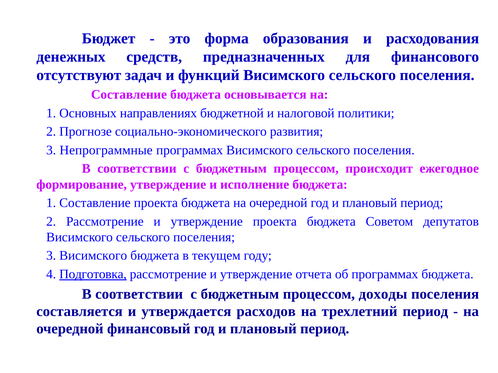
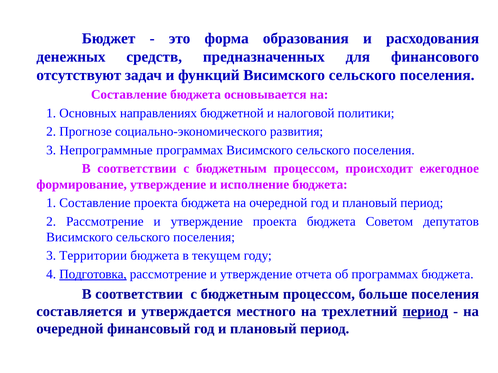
3 Висимского: Висимского -> Территории
доходы: доходы -> больше
расходов: расходов -> местного
период at (425, 312) underline: none -> present
